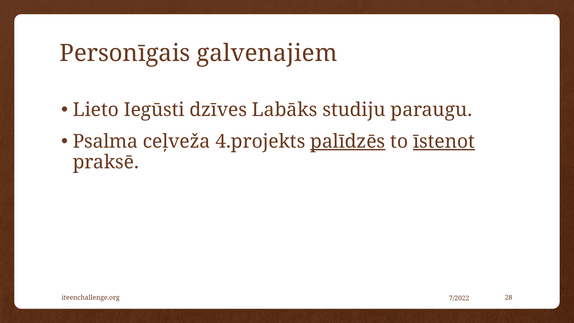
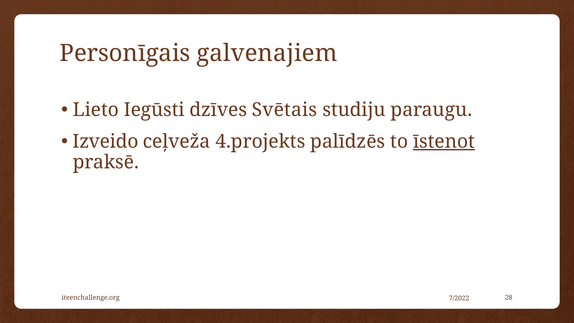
Labāks: Labāks -> Svētais
Psalma: Psalma -> Izveido
palīdzēs underline: present -> none
